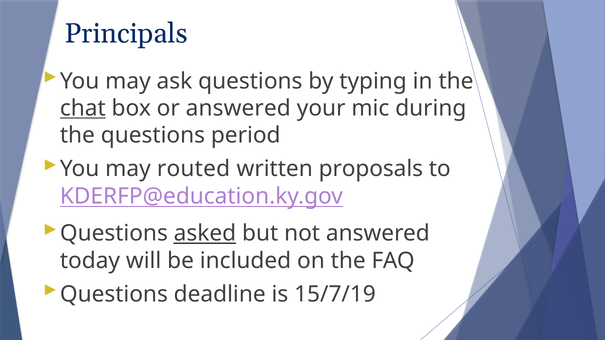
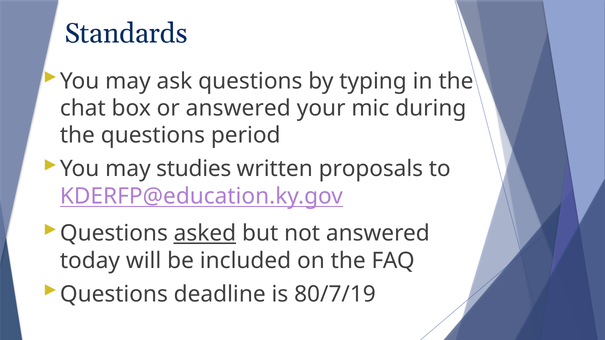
Principals: Principals -> Standards
chat underline: present -> none
routed: routed -> studies
15/7/19: 15/7/19 -> 80/7/19
